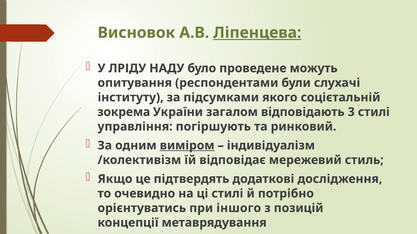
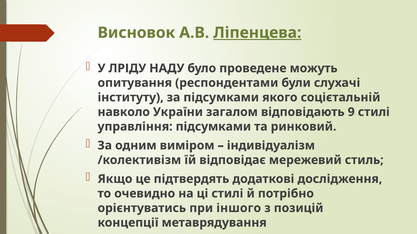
зокрема: зокрема -> навколо
3: 3 -> 9
управління погіршують: погіршують -> підсумками
виміром underline: present -> none
